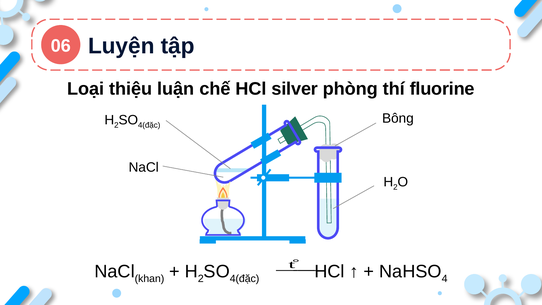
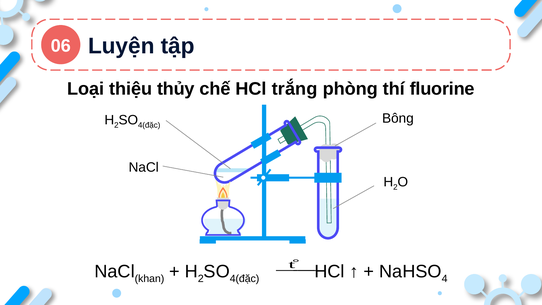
luận: luận -> thủy
silver: silver -> trắng
